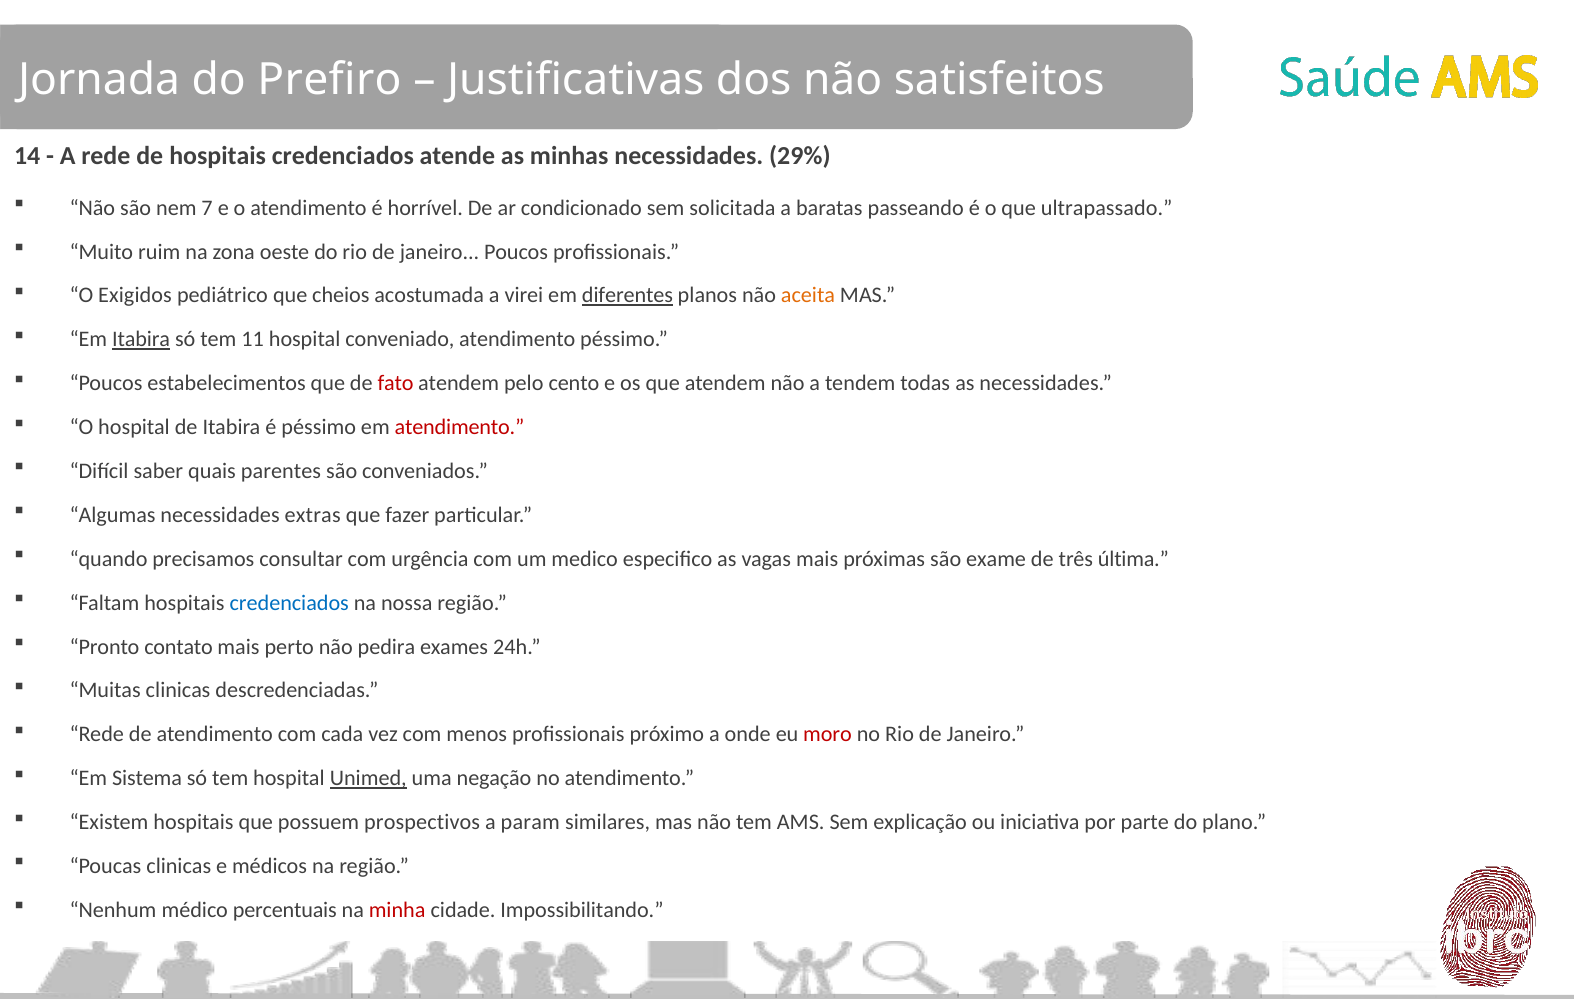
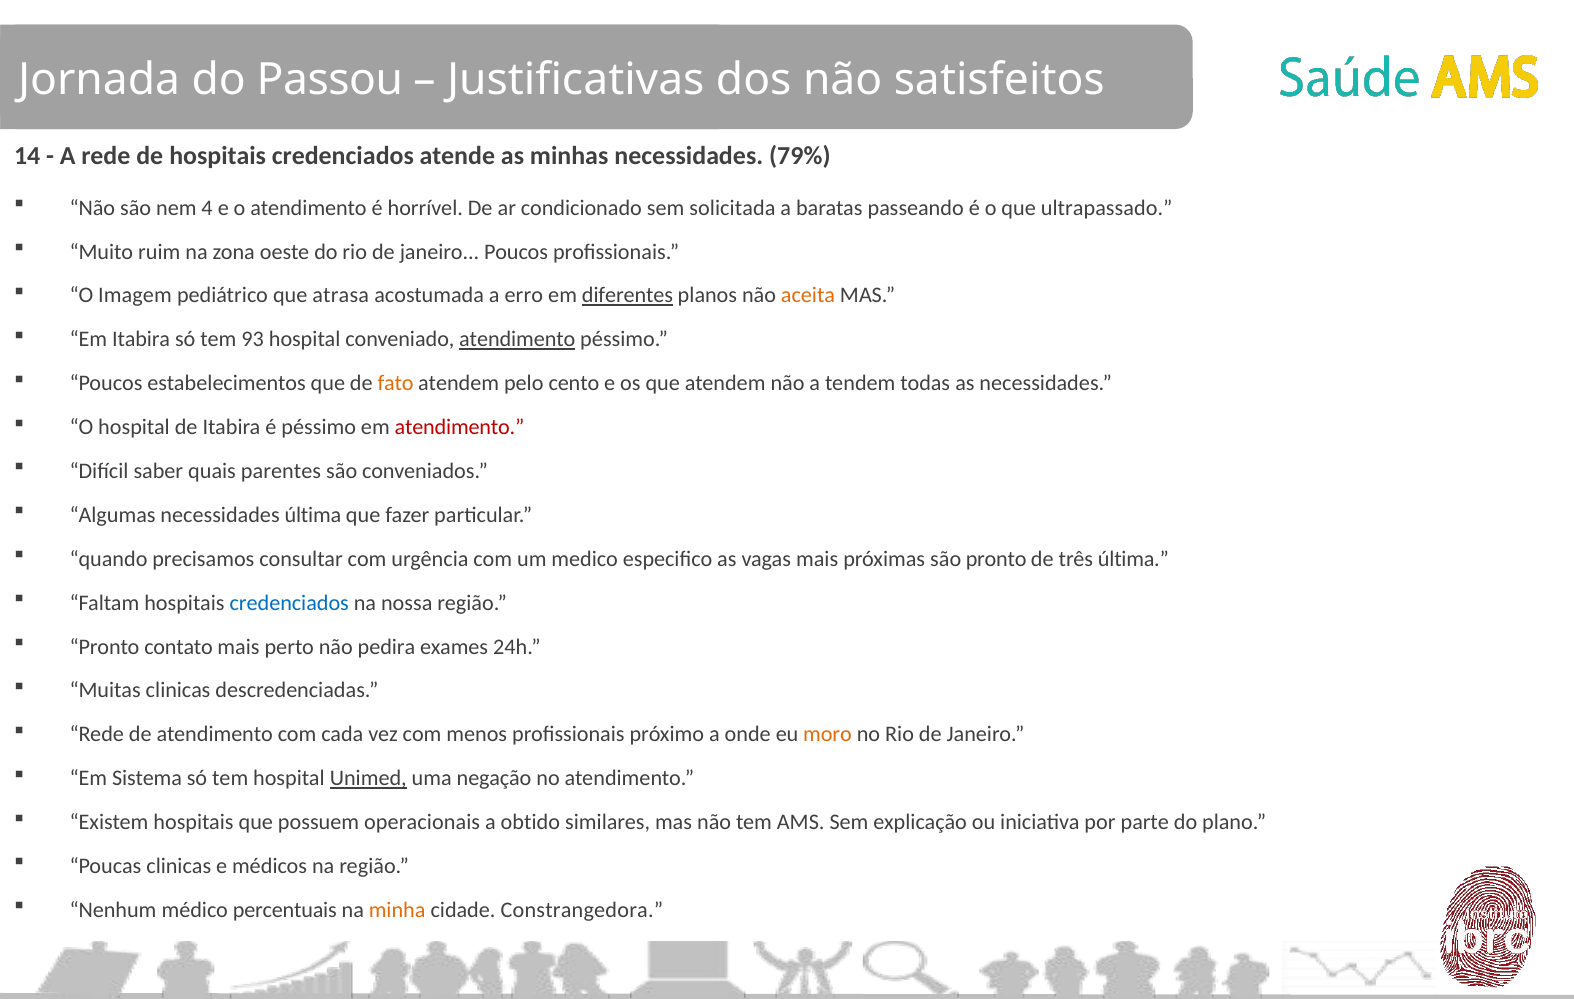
Prefiro: Prefiro -> Passou
29%: 29% -> 79%
7: 7 -> 4
Exigidos: Exigidos -> Imagem
cheios: cheios -> atrasa
virei: virei -> erro
Itabira at (141, 340) underline: present -> none
11: 11 -> 93
atendimento at (517, 340) underline: none -> present
fato colour: red -> orange
necessidades extras: extras -> última
são exame: exame -> pronto
moro colour: red -> orange
prospectivos: prospectivos -> operacionais
param: param -> obtido
minha colour: red -> orange
Impossibilitando: Impossibilitando -> Constrangedora
